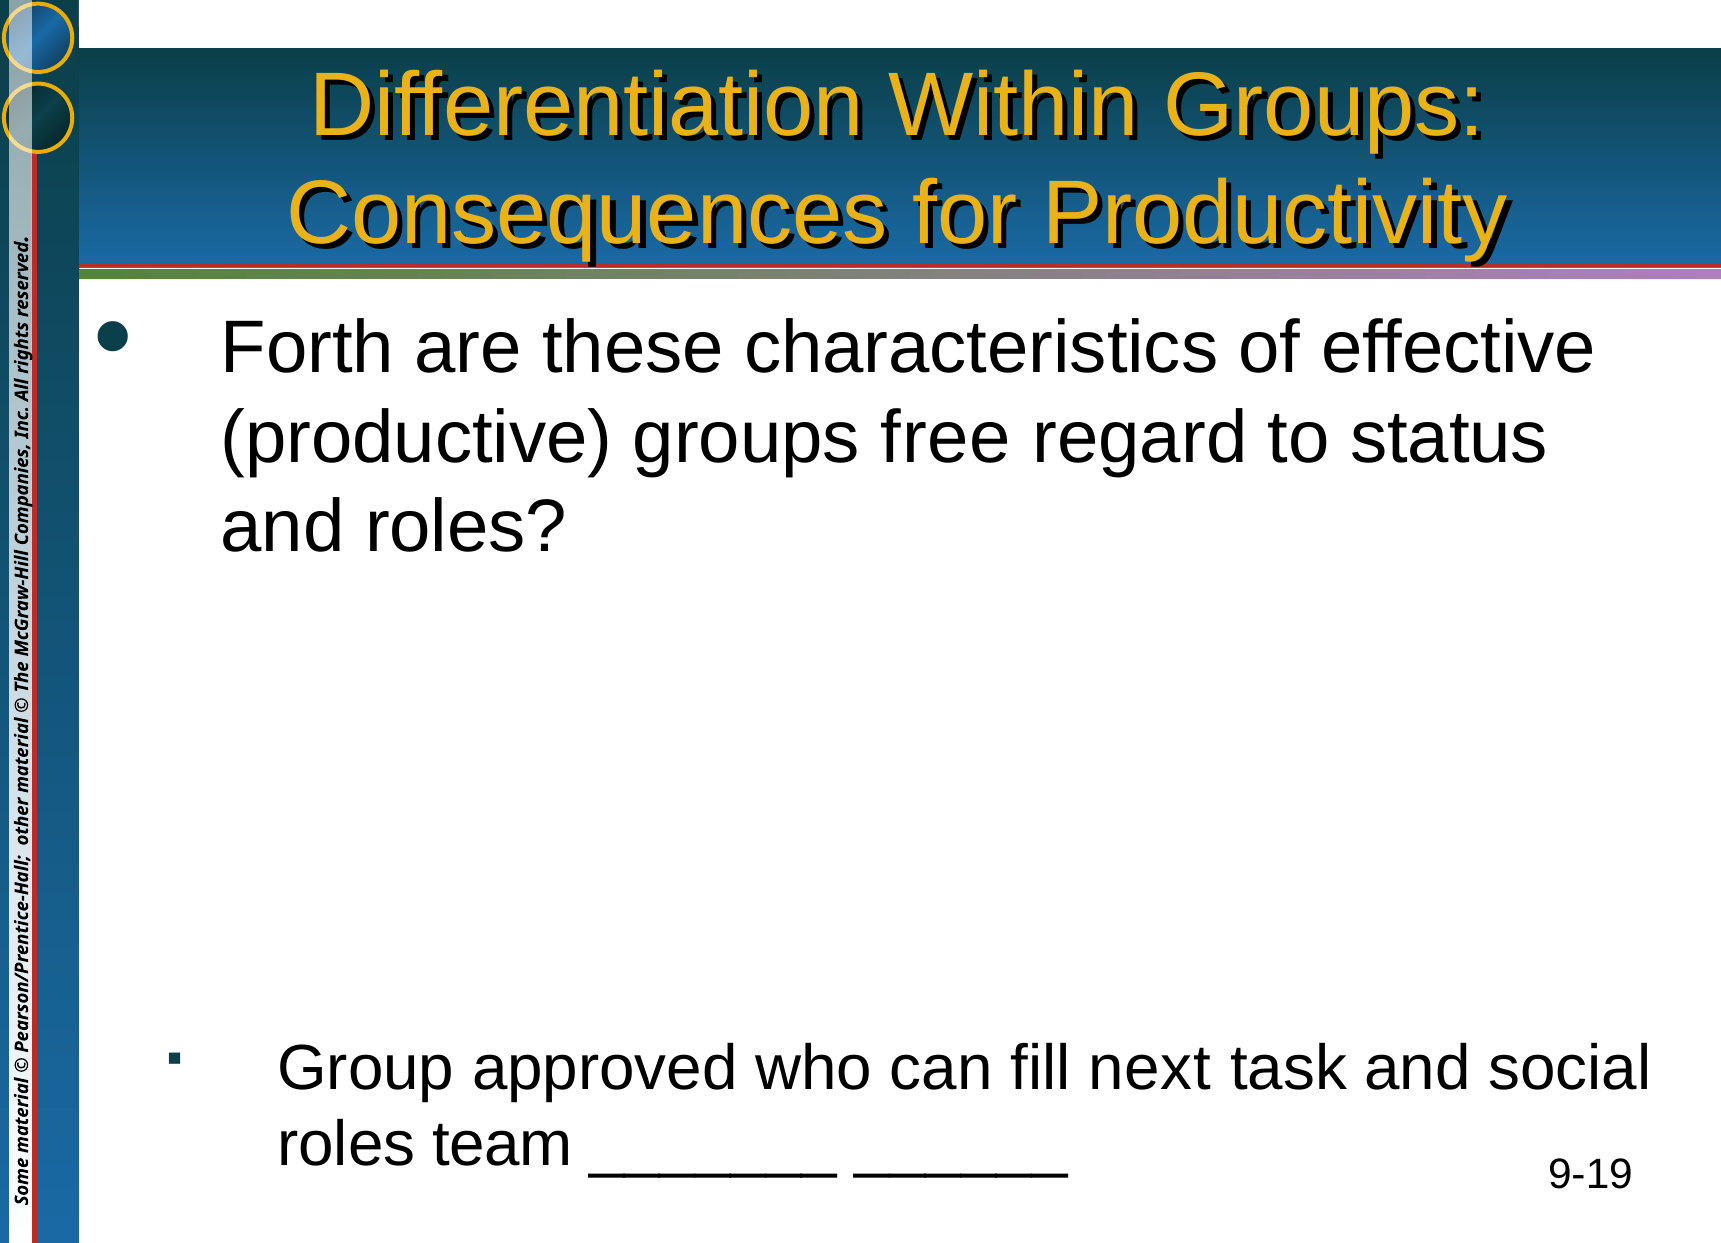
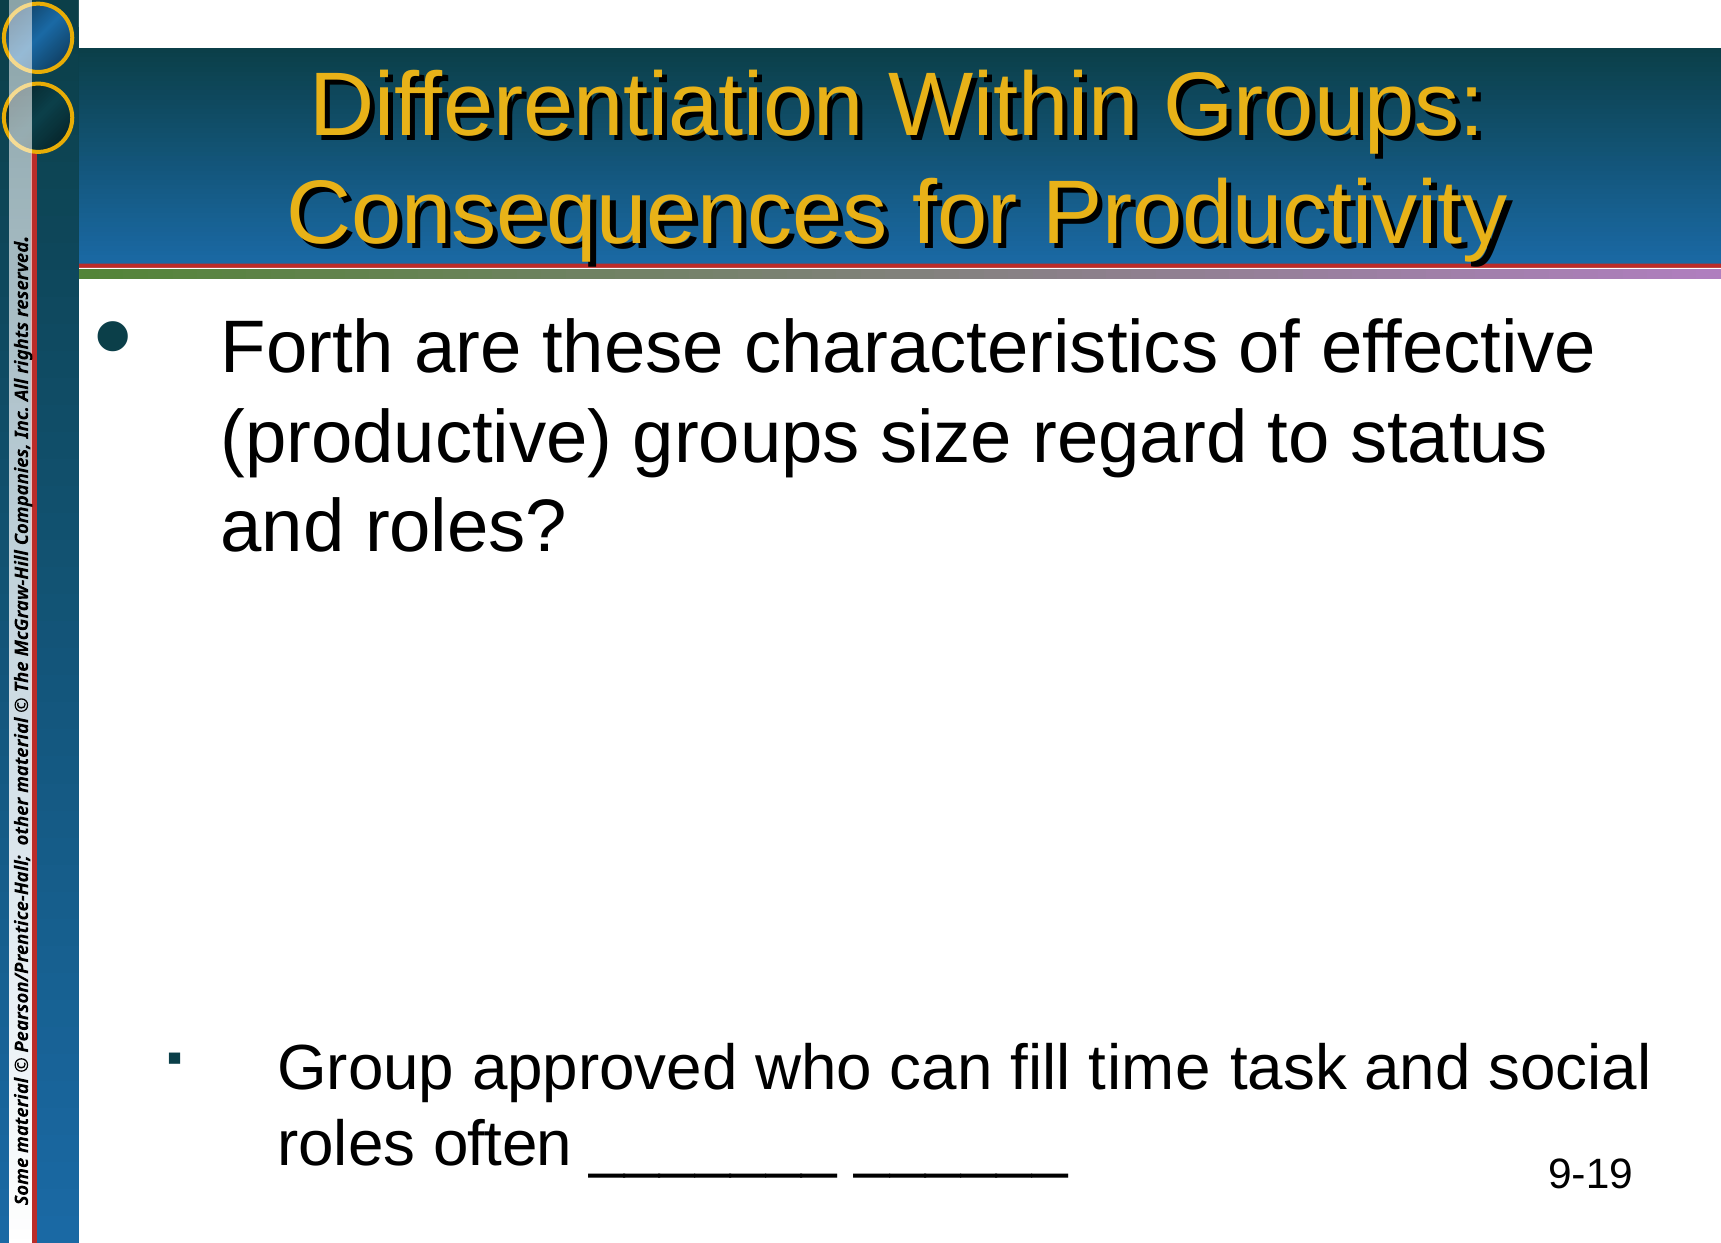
free: free -> size
next: next -> time
team: team -> often
